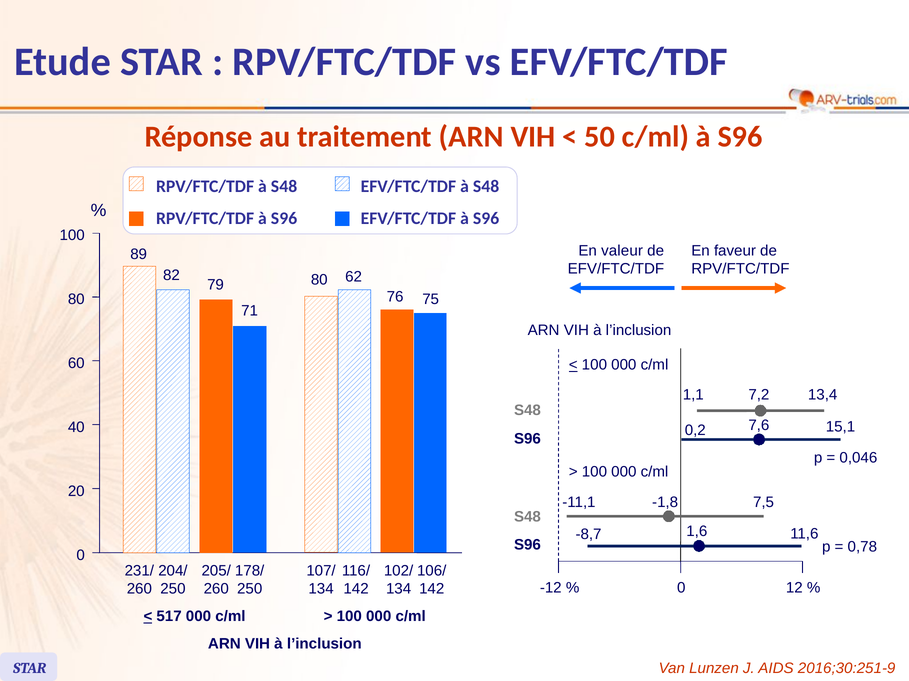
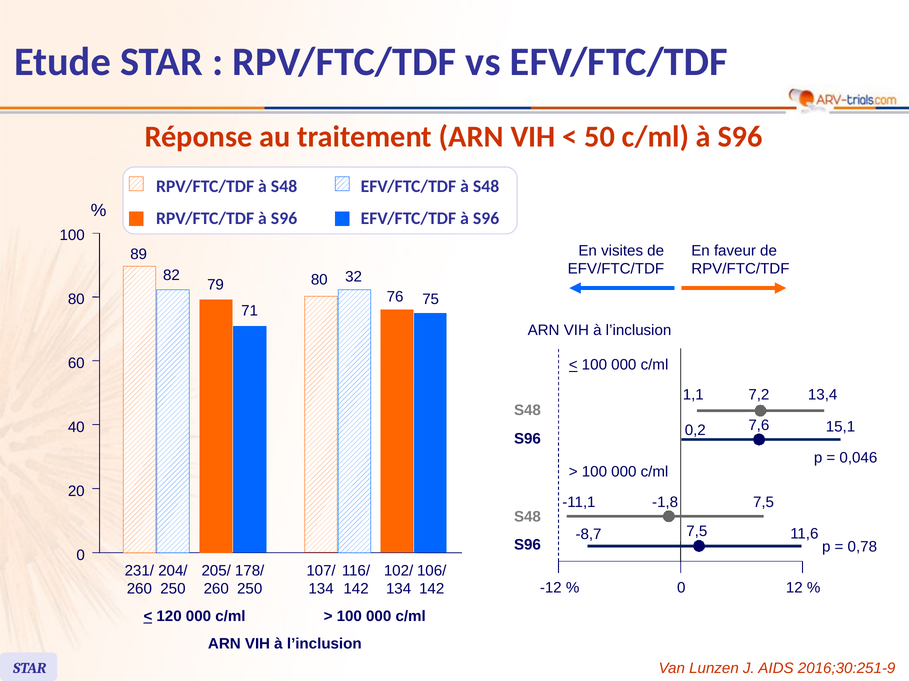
valeur: valeur -> visites
62: 62 -> 32
-8,7 1,6: 1,6 -> 7,5
517: 517 -> 120
